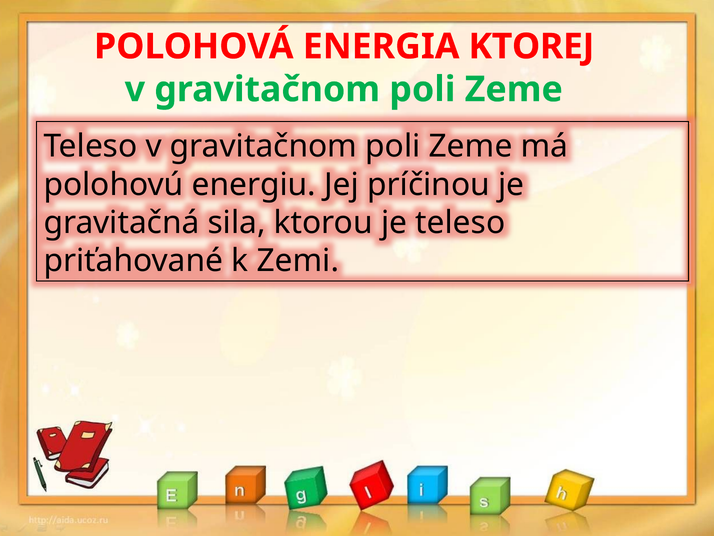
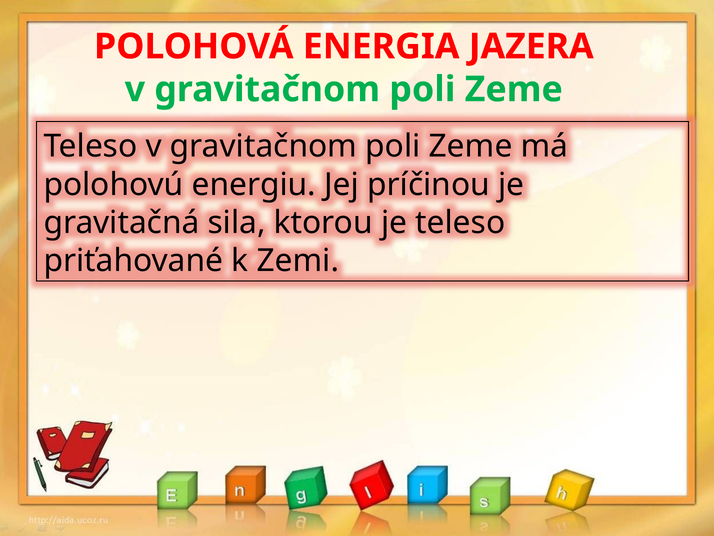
KTOREJ: KTOREJ -> JAZERA
